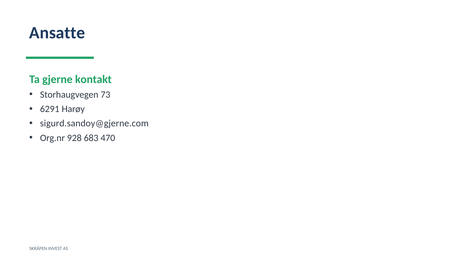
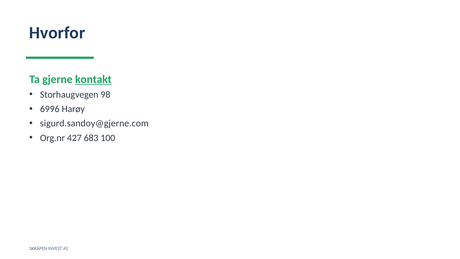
Ansatte: Ansatte -> Hvorfor
kontakt underline: none -> present
73: 73 -> 98
6291: 6291 -> 6996
928: 928 -> 427
470: 470 -> 100
